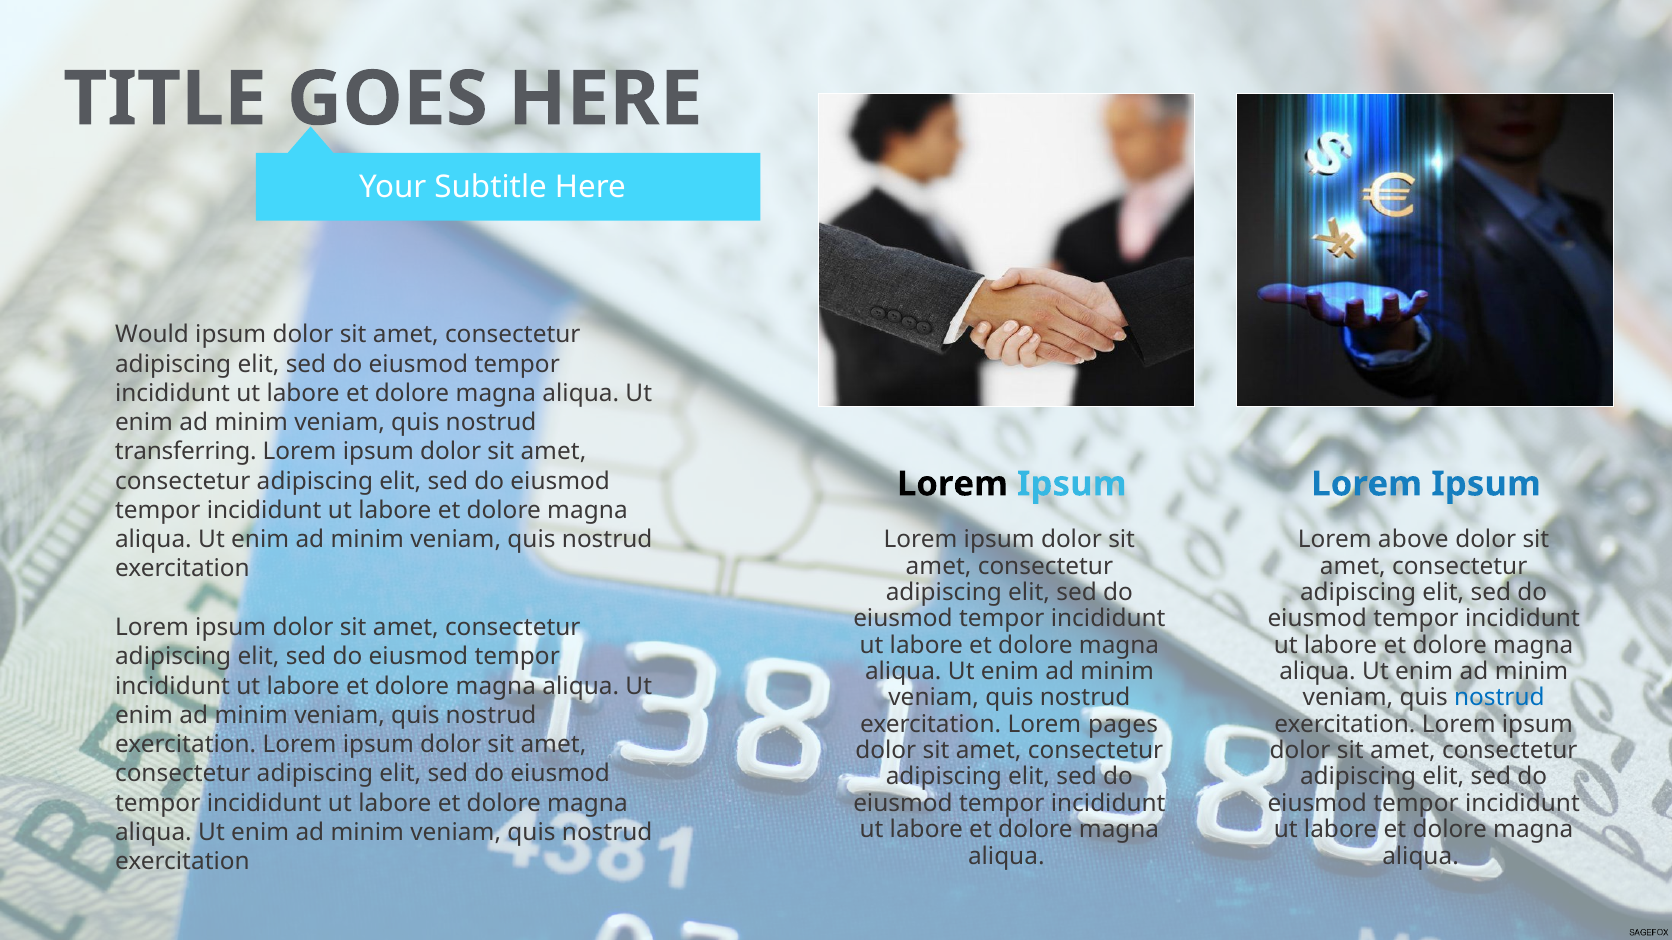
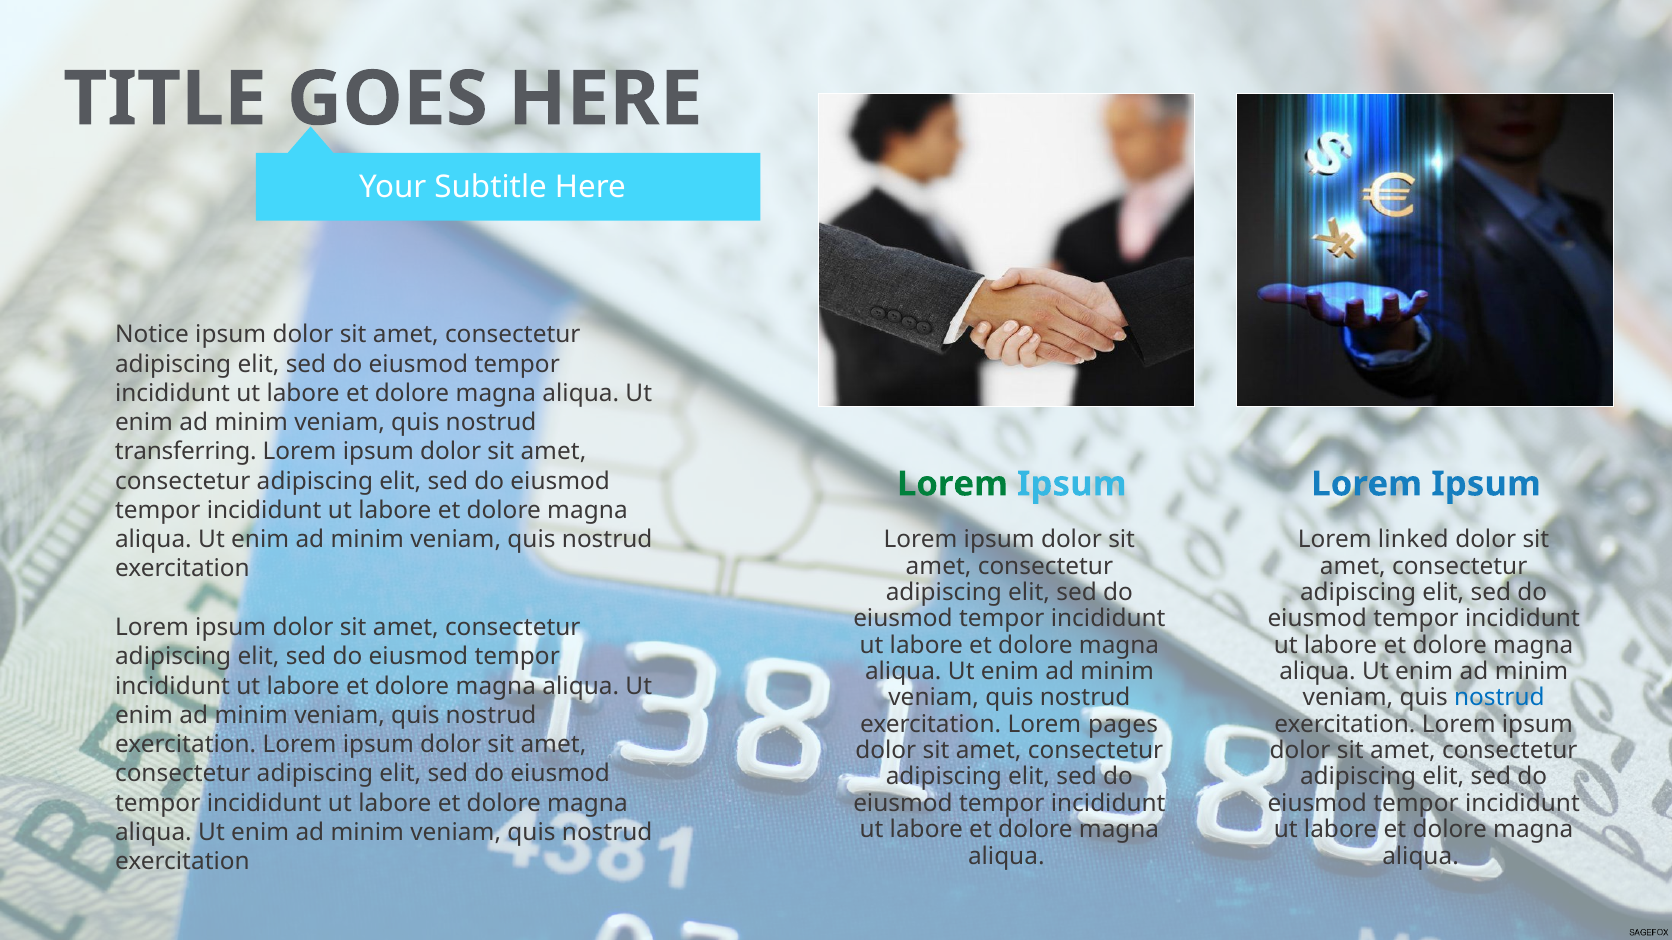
Would: Would -> Notice
Lorem at (952, 484) colour: black -> green
above: above -> linked
